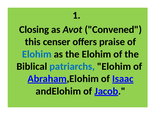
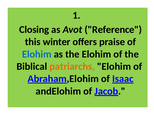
Convened: Convened -> Reference
censer: censer -> winter
patriarchs colour: blue -> orange
